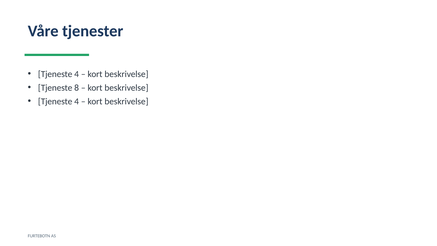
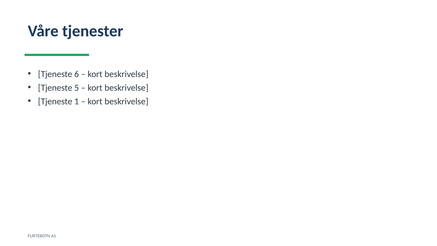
4 at (77, 74): 4 -> 6
8: 8 -> 5
4 at (77, 101): 4 -> 1
